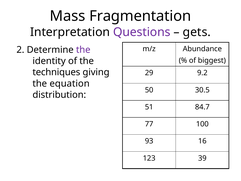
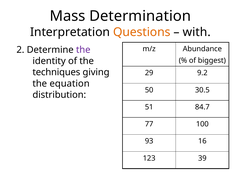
Fragmentation: Fragmentation -> Determination
Questions colour: purple -> orange
gets: gets -> with
